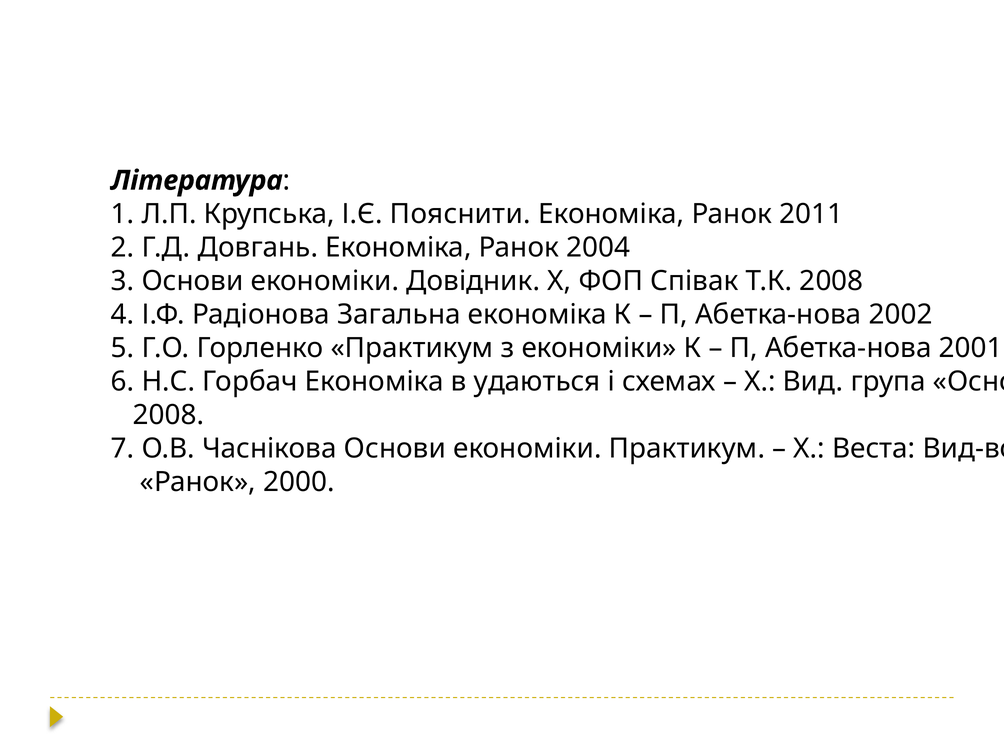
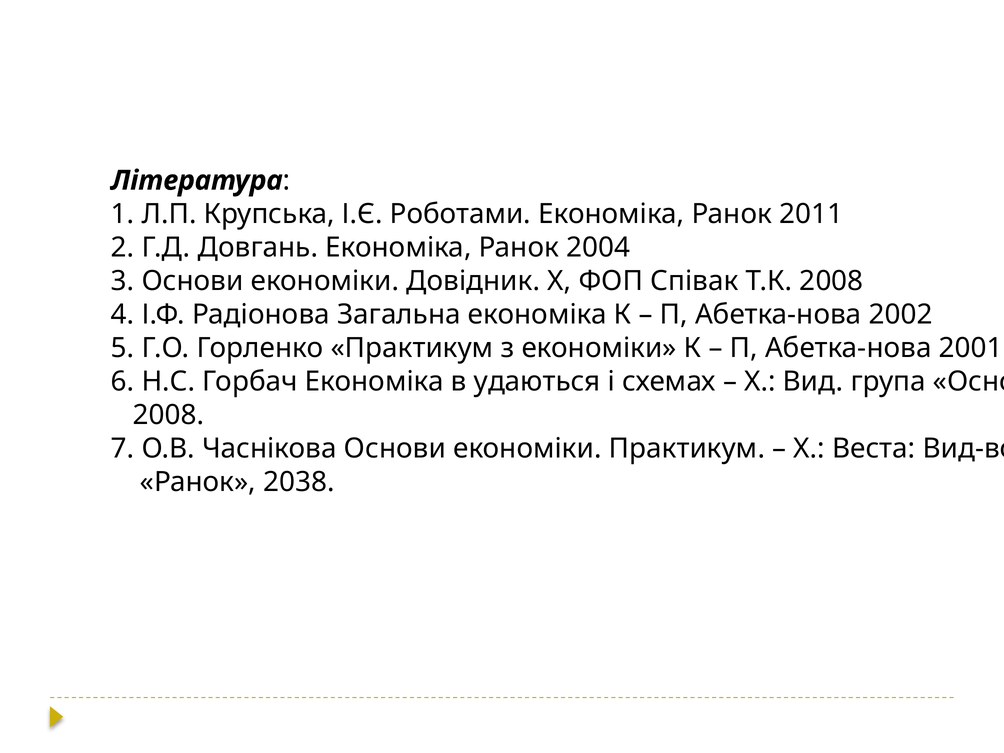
Пояснити: Пояснити -> Роботами
2000: 2000 -> 2038
